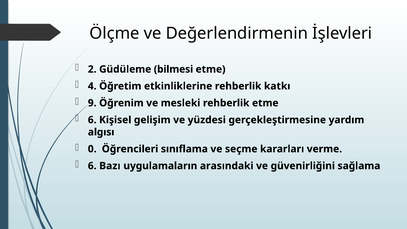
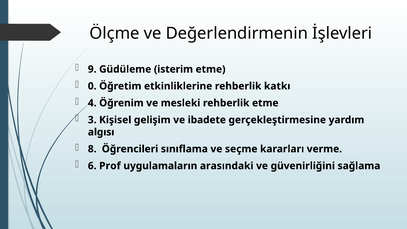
2: 2 -> 9
bilmesi: bilmesi -> isterim
4: 4 -> 0
9: 9 -> 4
6 at (92, 120): 6 -> 3
yüzdesi: yüzdesi -> ibadete
0: 0 -> 8
Bazı: Bazı -> Prof
